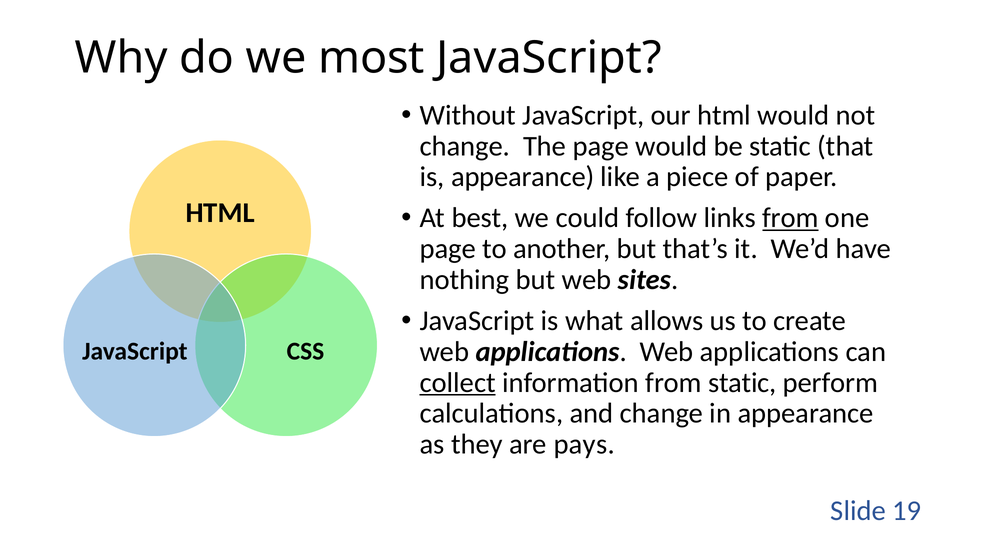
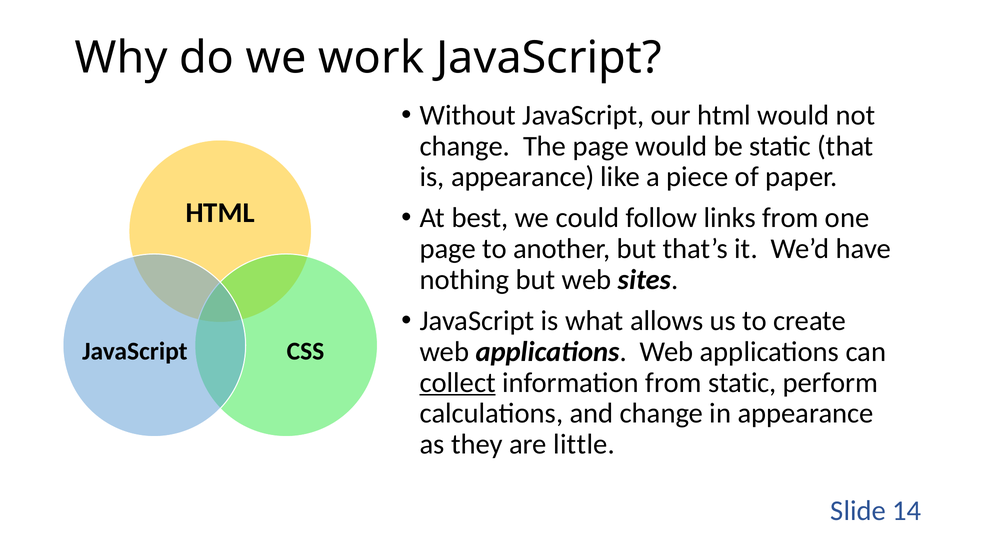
most: most -> work
from at (790, 218) underline: present -> none
pays: pays -> little
19: 19 -> 14
